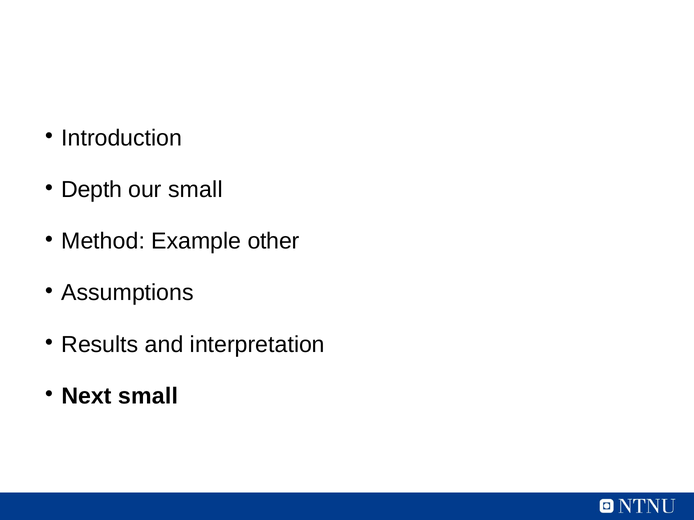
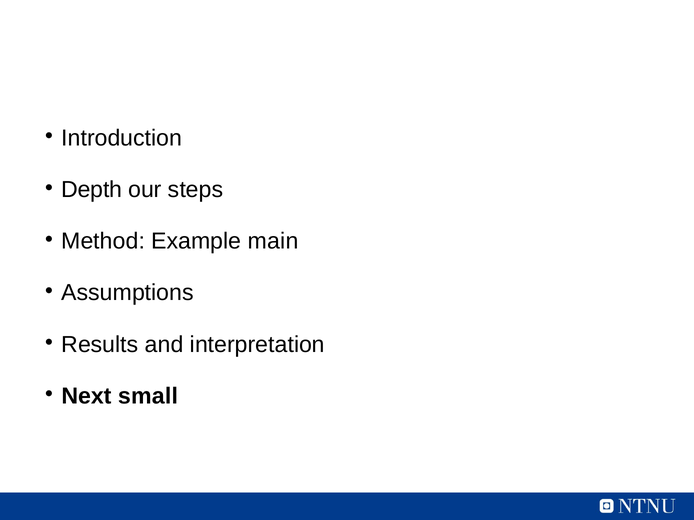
our small: small -> steps
other: other -> main
